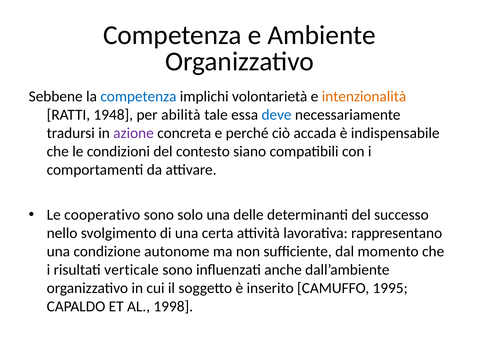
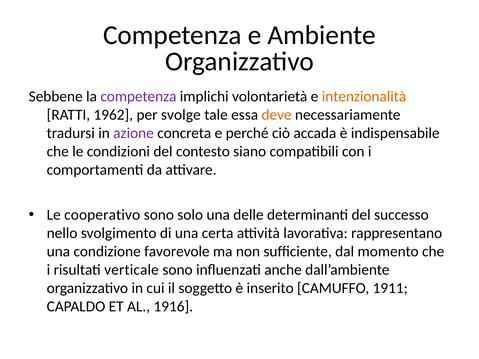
competenza at (138, 96) colour: blue -> purple
1948: 1948 -> 1962
abilità: abilità -> svolge
deve colour: blue -> orange
autonome: autonome -> favorevole
1995: 1995 -> 1911
1998: 1998 -> 1916
